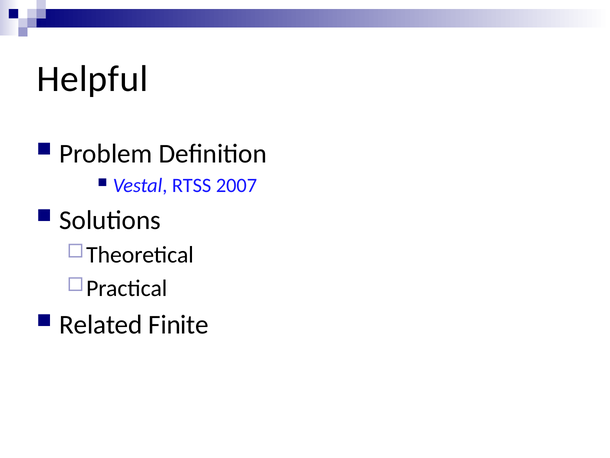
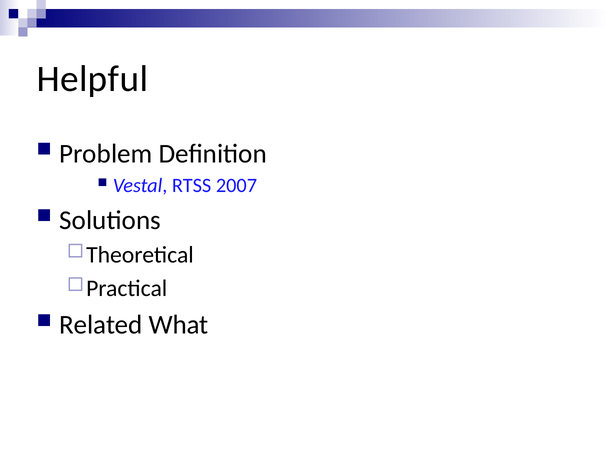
Finite: Finite -> What
